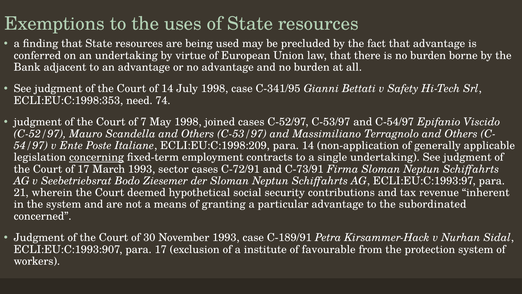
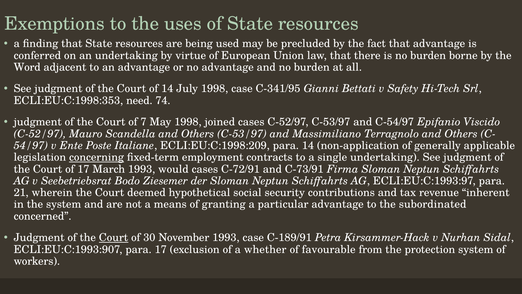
Bank: Bank -> Word
sector: sector -> would
Court at (114, 237) underline: none -> present
institute: institute -> whether
